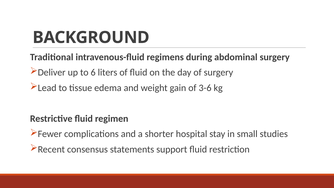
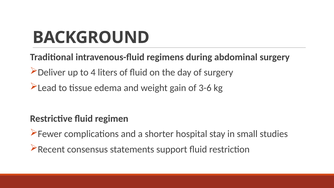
6: 6 -> 4
